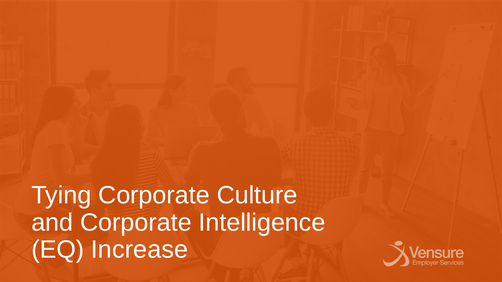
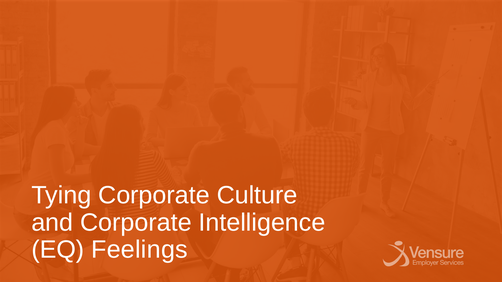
Increase: Increase -> Feelings
